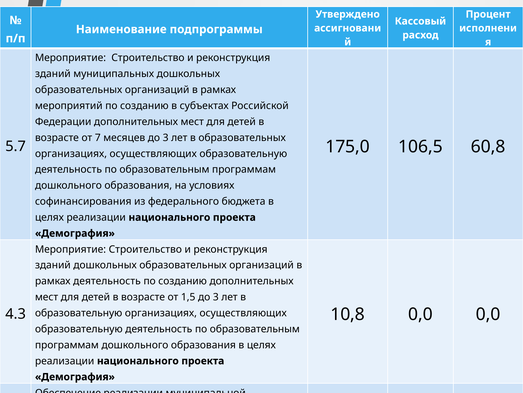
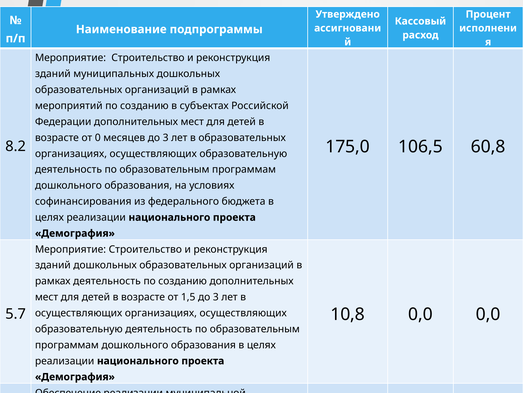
7: 7 -> 0
5.7: 5.7 -> 8.2
4.3: 4.3 -> 5.7
образовательную at (79, 313): образовательную -> осуществляющих
